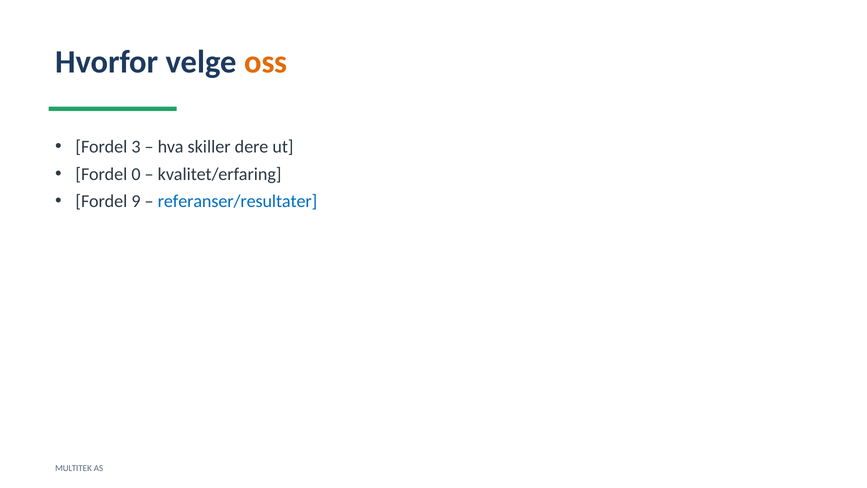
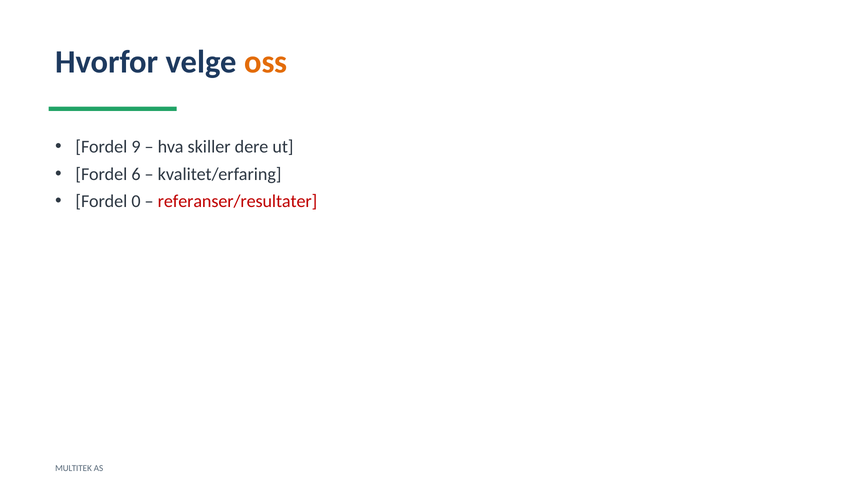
3: 3 -> 9
0: 0 -> 6
9: 9 -> 0
referanser/resultater colour: blue -> red
